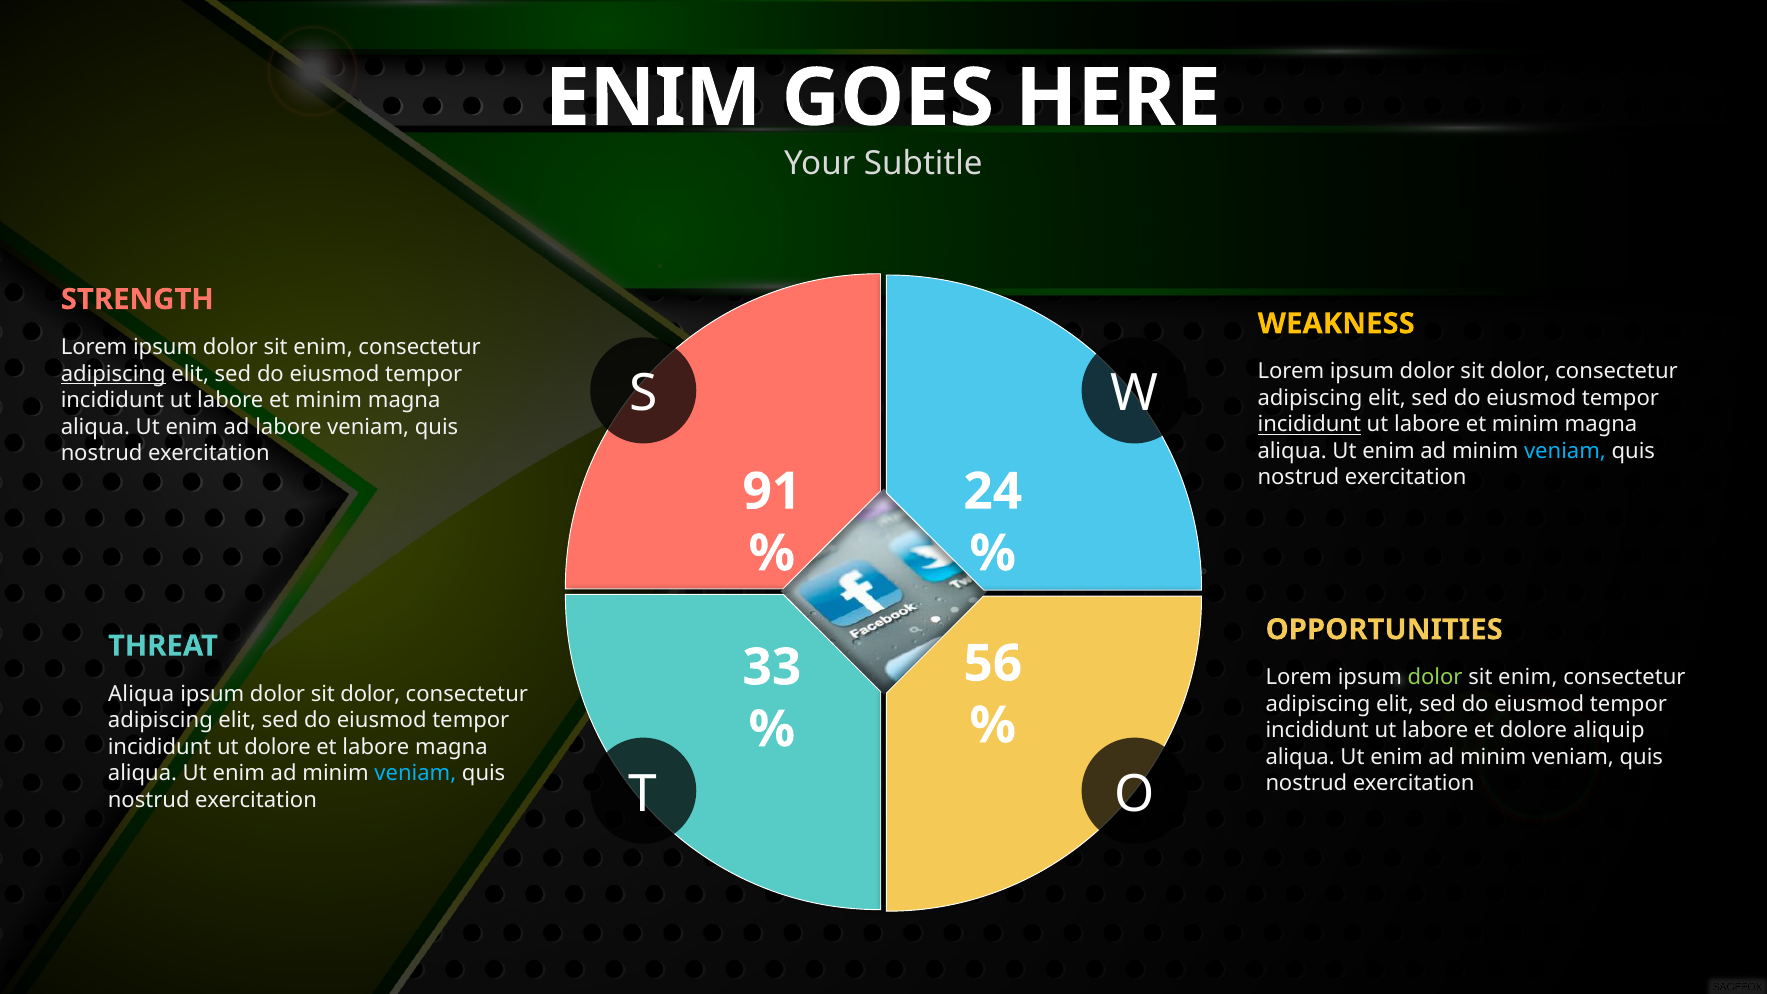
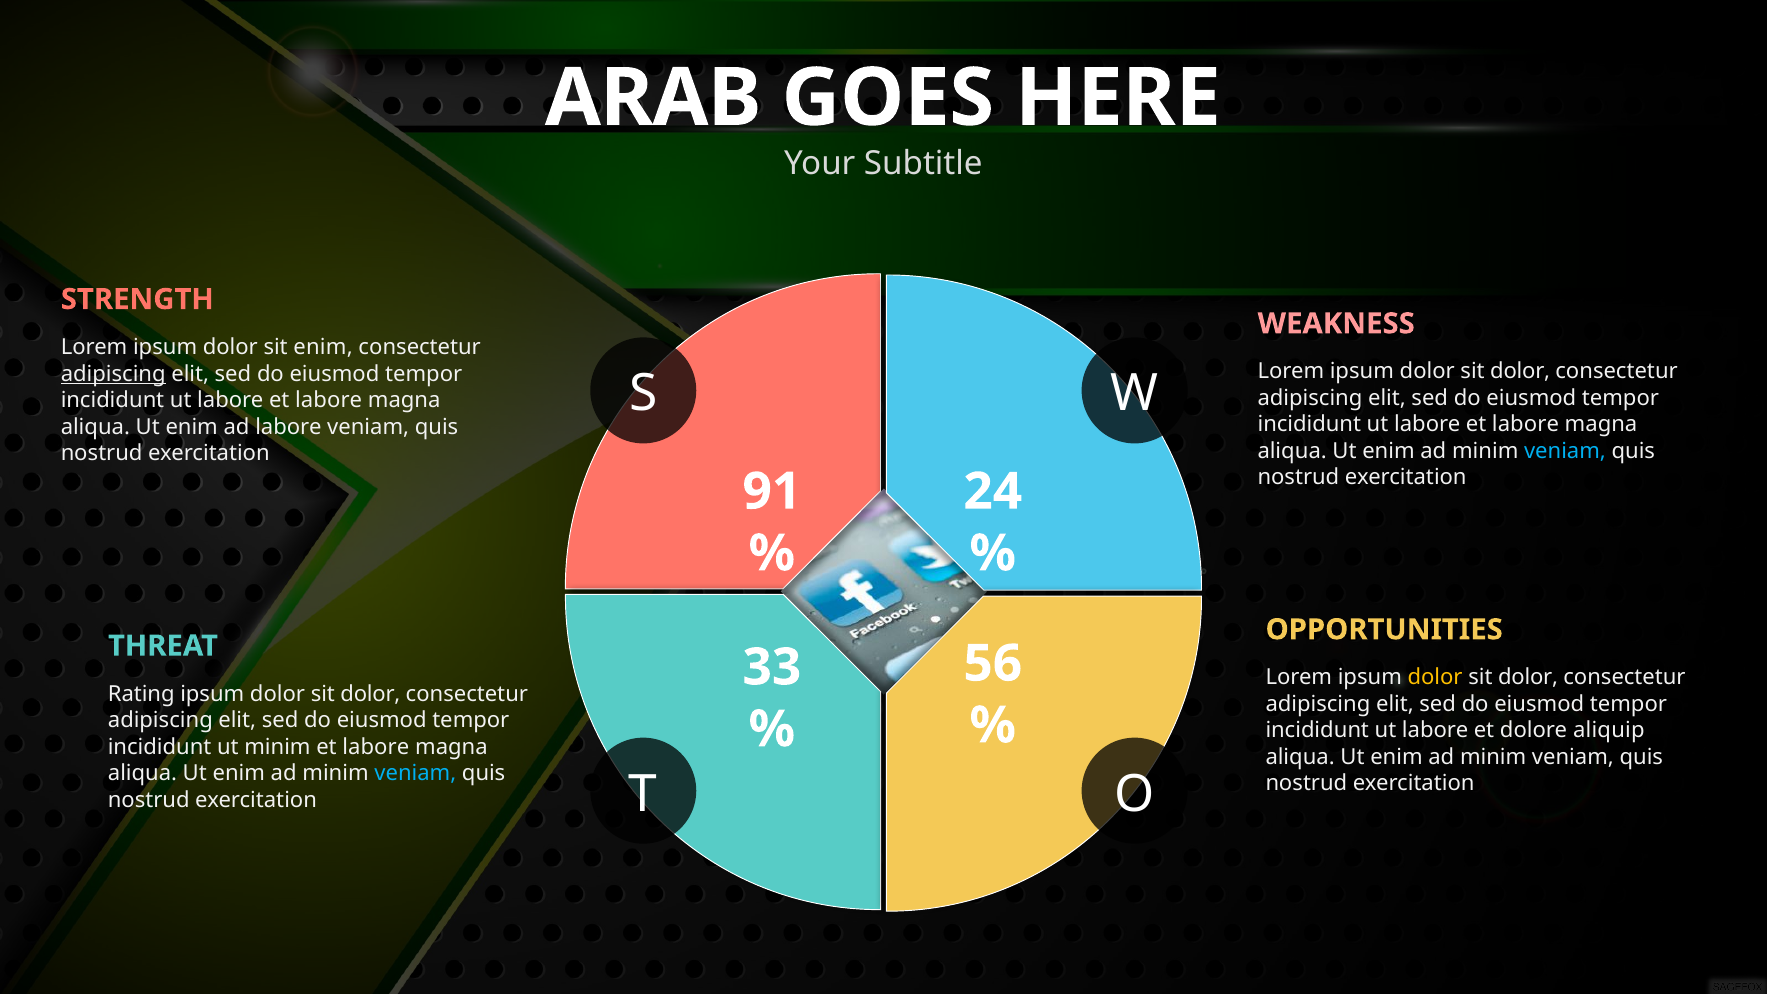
ENIM at (653, 98): ENIM -> ARAB
WEAKNESS colour: yellow -> pink
minim at (329, 400): minim -> labore
incididunt at (1309, 425) underline: present -> none
minim at (1525, 425): minim -> labore
dolor at (1435, 678) colour: light green -> yellow
enim at (1528, 678): enim -> dolor
Aliqua at (141, 694): Aliqua -> Rating
ut dolore: dolore -> minim
